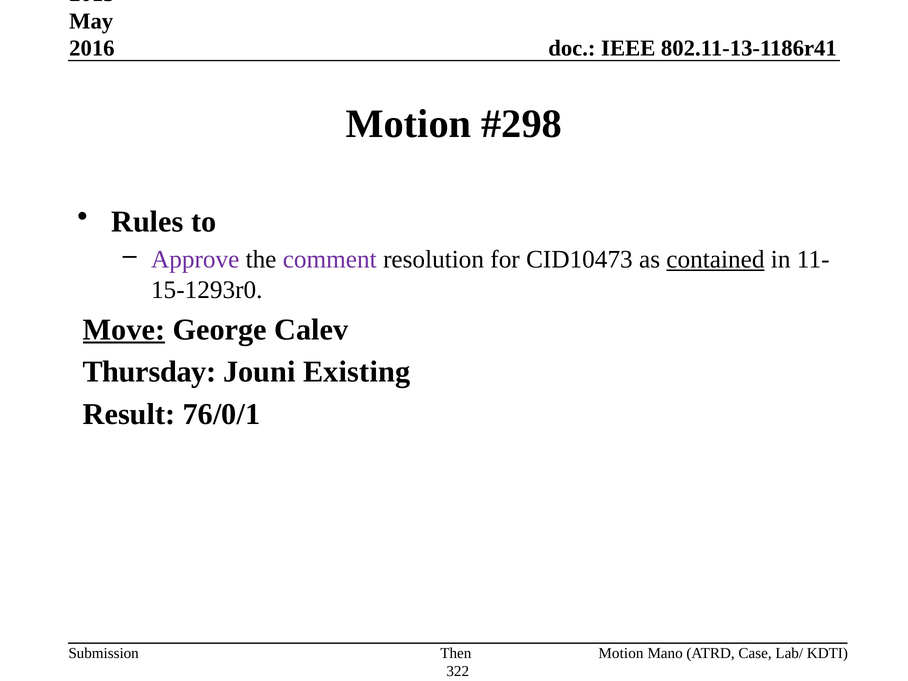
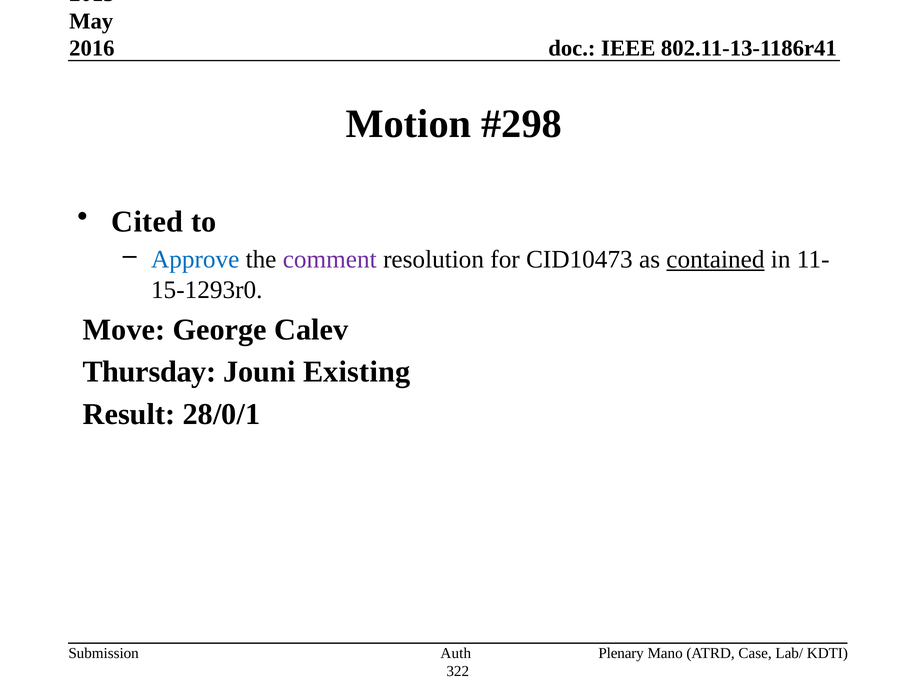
Rules: Rules -> Cited
Approve colour: purple -> blue
Move underline: present -> none
76/0/1: 76/0/1 -> 28/0/1
Then: Then -> Auth
Motion at (621, 653): Motion -> Plenary
